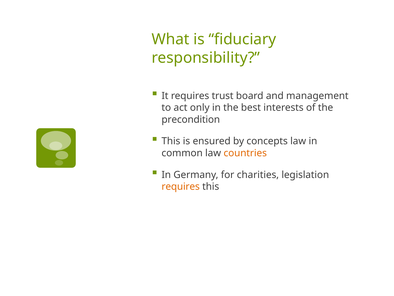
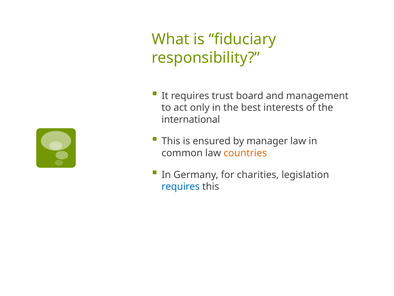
precondition: precondition -> international
concepts: concepts -> manager
requires at (181, 186) colour: orange -> blue
